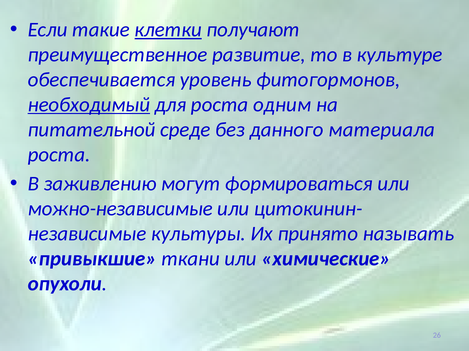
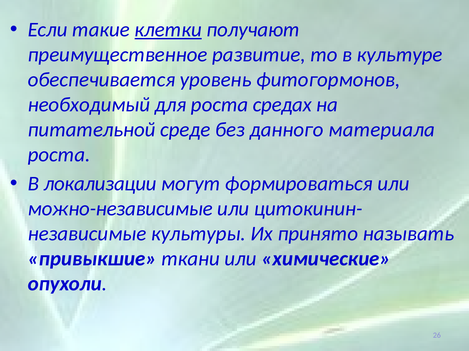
необходимый underline: present -> none
одним: одним -> средах
заживлению: заживлению -> локализации
